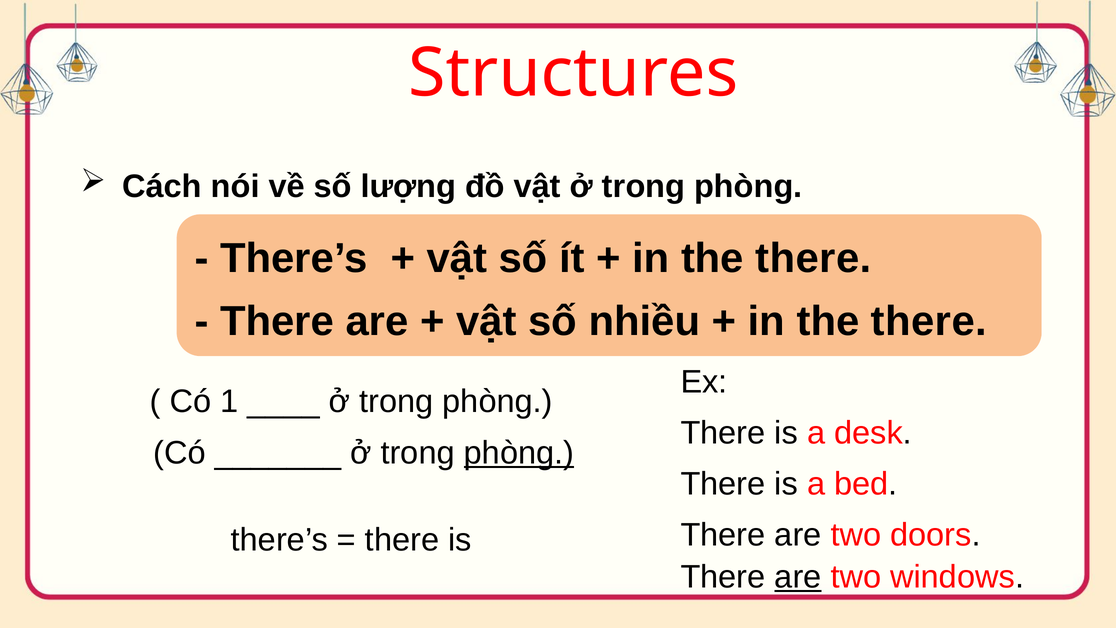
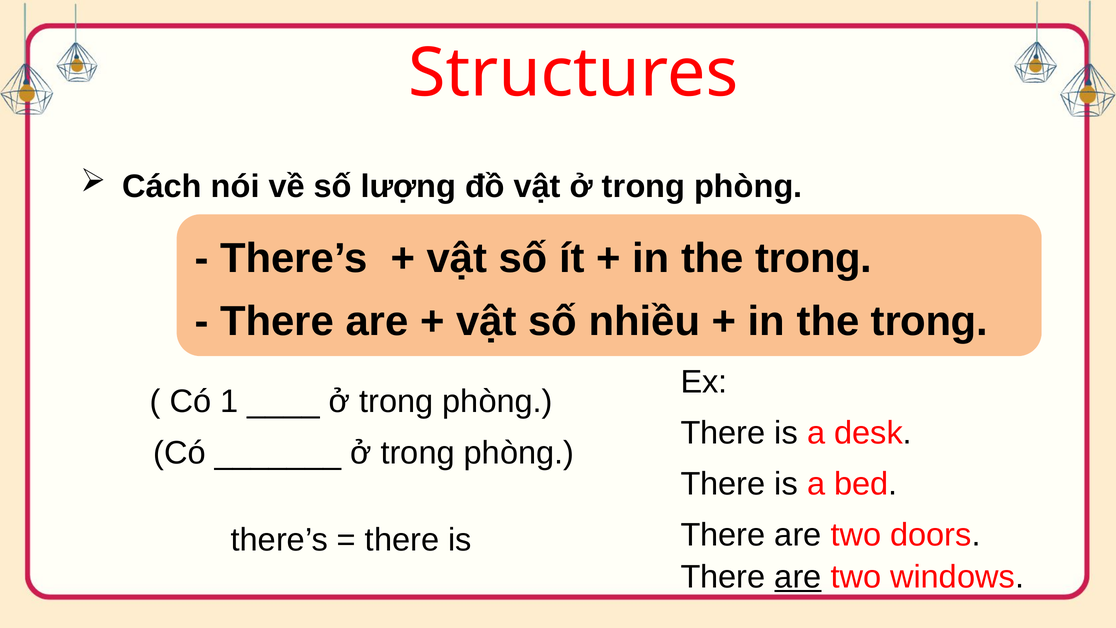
there at (813, 258): there -> trong
there at (929, 321): there -> trong
phòng at (519, 453) underline: present -> none
